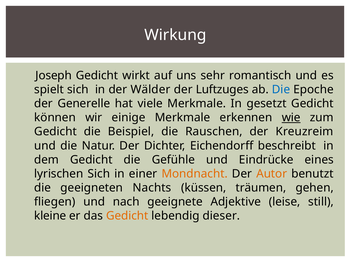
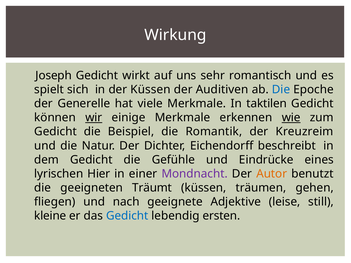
der Wälder: Wälder -> Küssen
Luftzuges: Luftzuges -> Auditiven
gesetzt: gesetzt -> taktilen
wir underline: none -> present
Rauschen: Rauschen -> Romantik
lyrischen Sich: Sich -> Hier
Mondnacht colour: orange -> purple
Nachts: Nachts -> Träumt
Gedicht at (127, 216) colour: orange -> blue
dieser: dieser -> ersten
